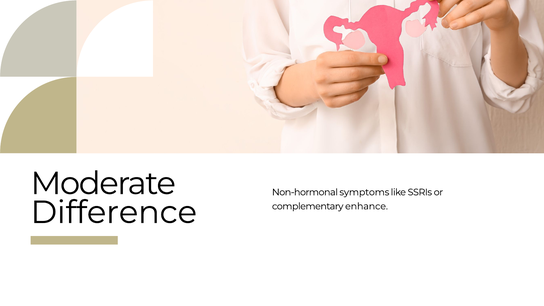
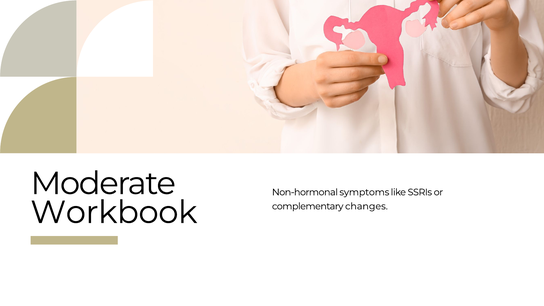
enhance: enhance -> changes
Difference: Difference -> Workbook
